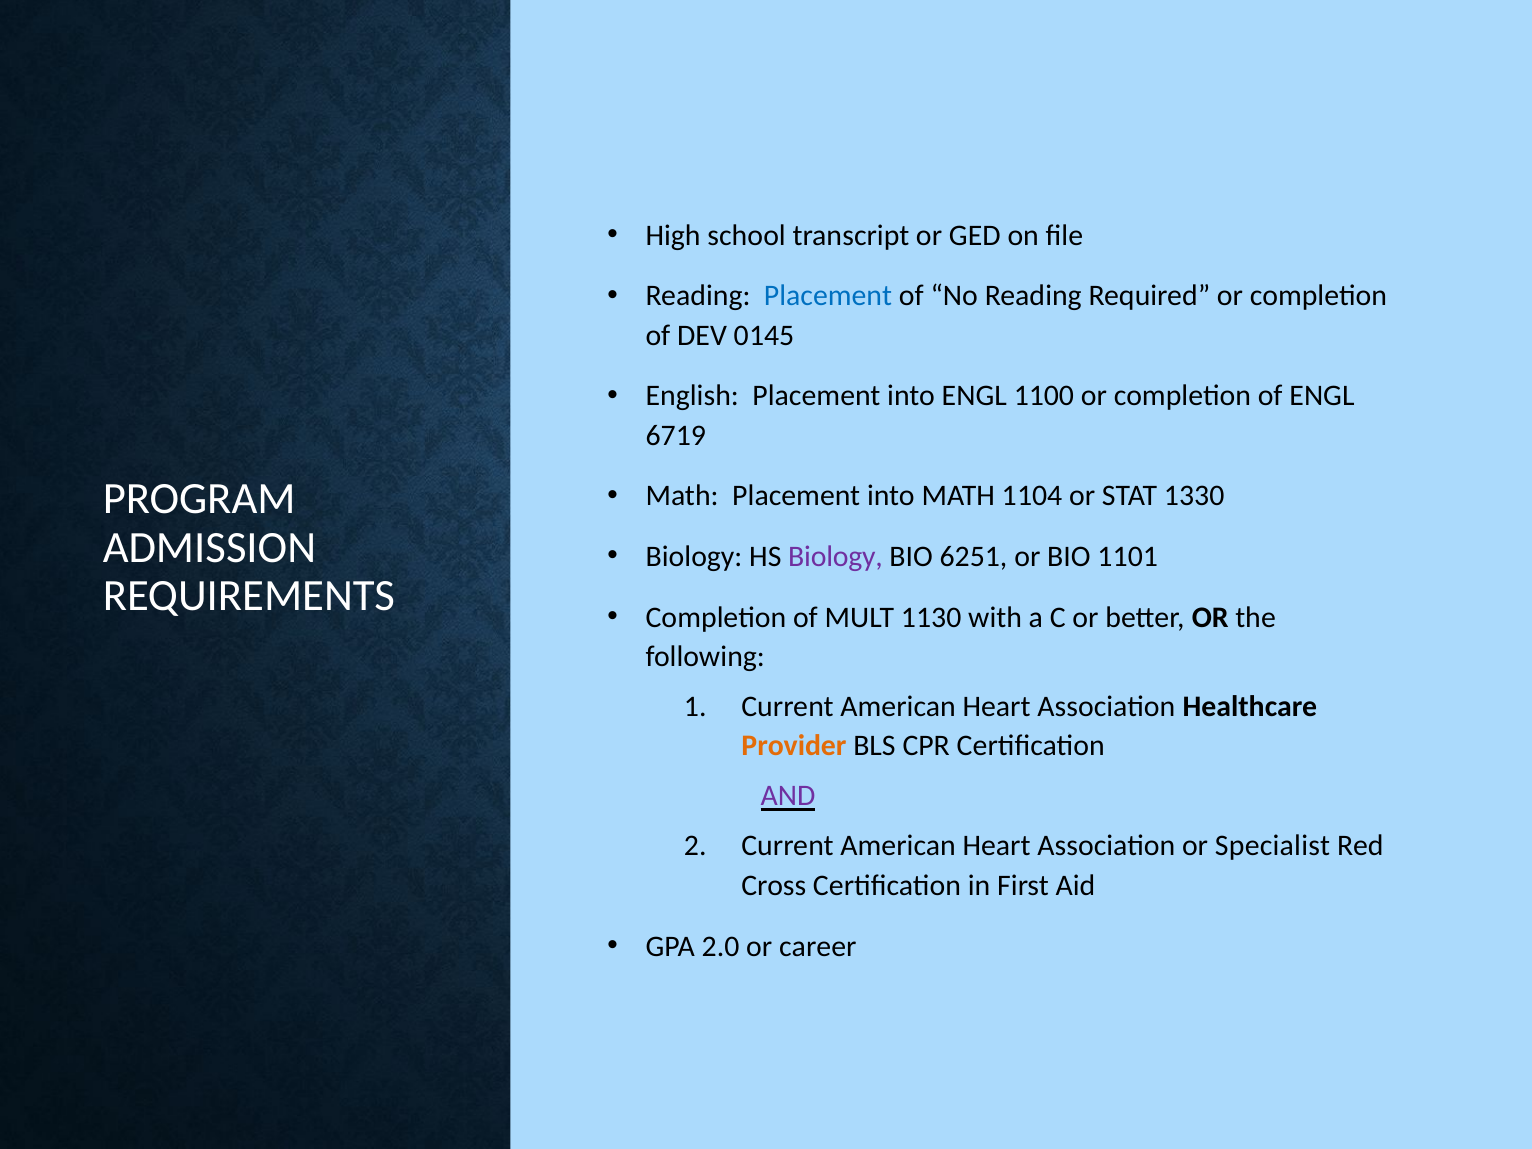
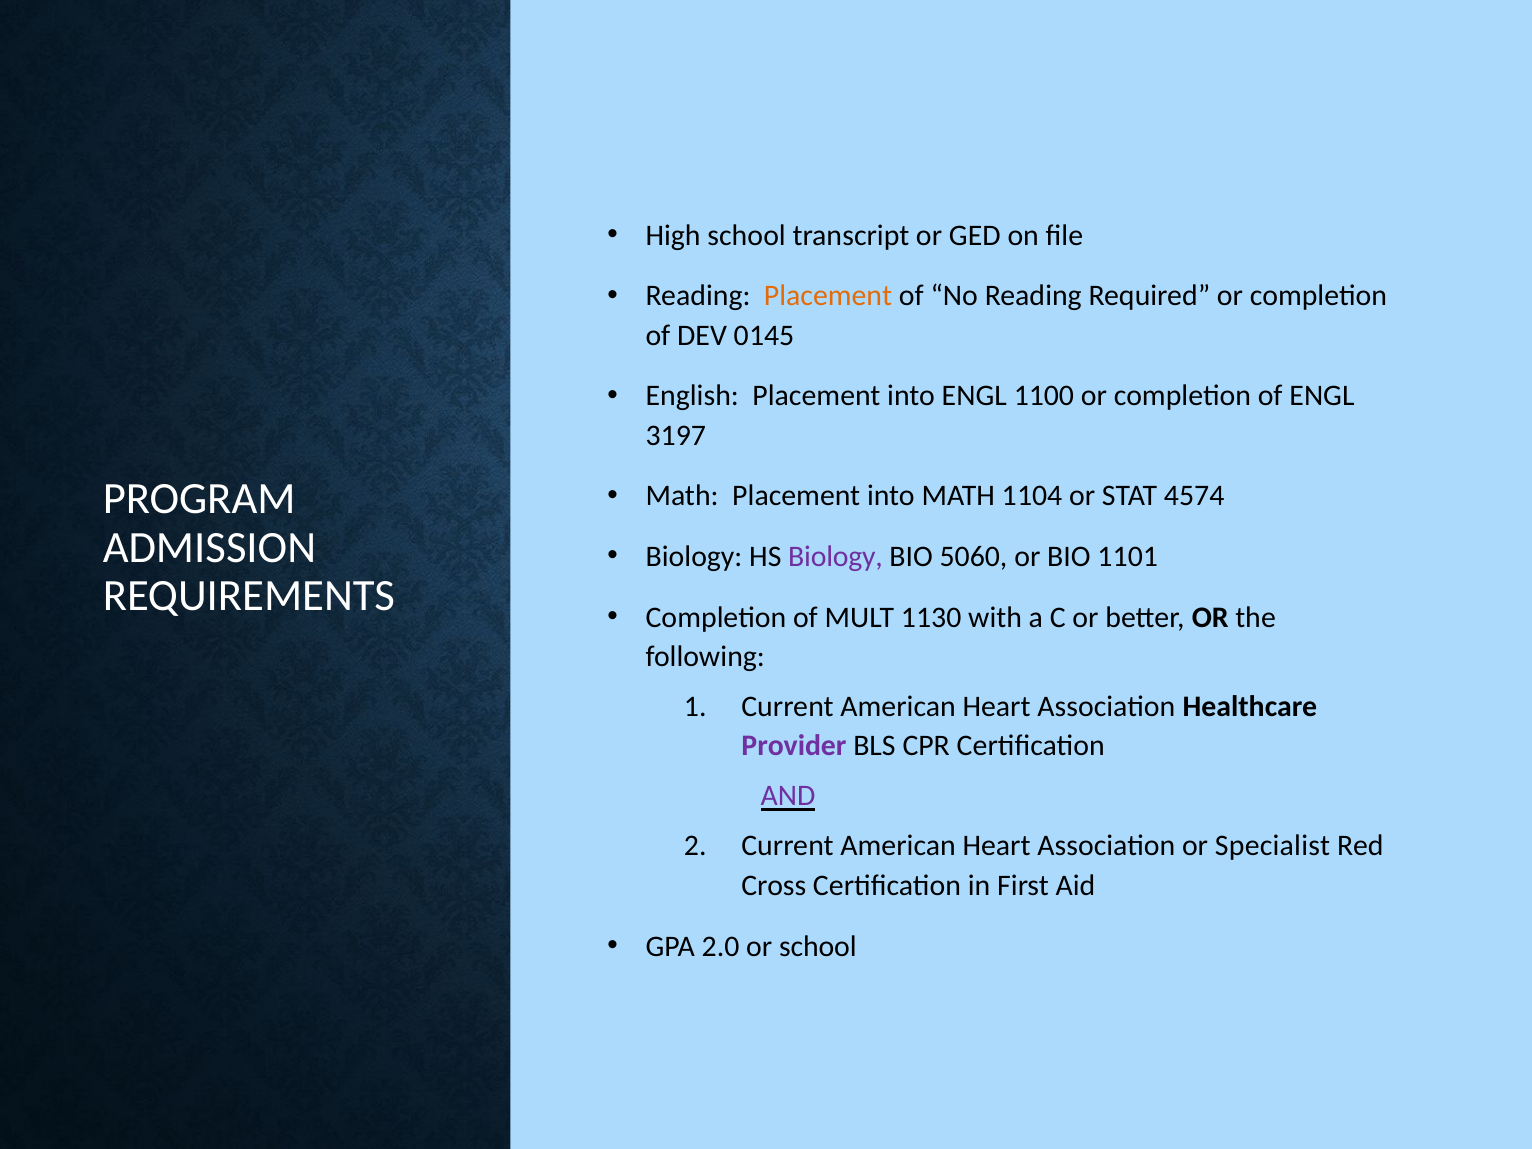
Placement at (828, 296) colour: blue -> orange
6719: 6719 -> 3197
1330: 1330 -> 4574
6251: 6251 -> 5060
Provider colour: orange -> purple
or career: career -> school
